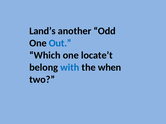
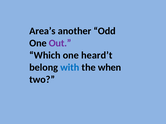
Land’s: Land’s -> Area’s
Out colour: blue -> purple
locate’t: locate’t -> heard’t
